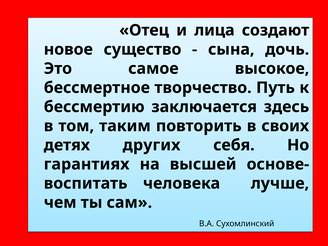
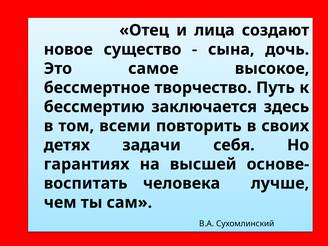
таким: таким -> всеми
других: других -> задачи
